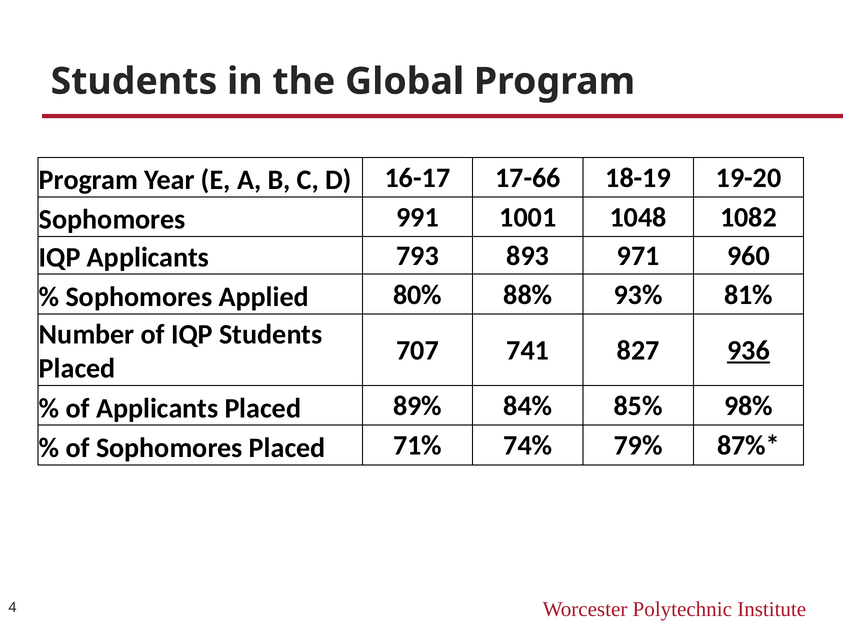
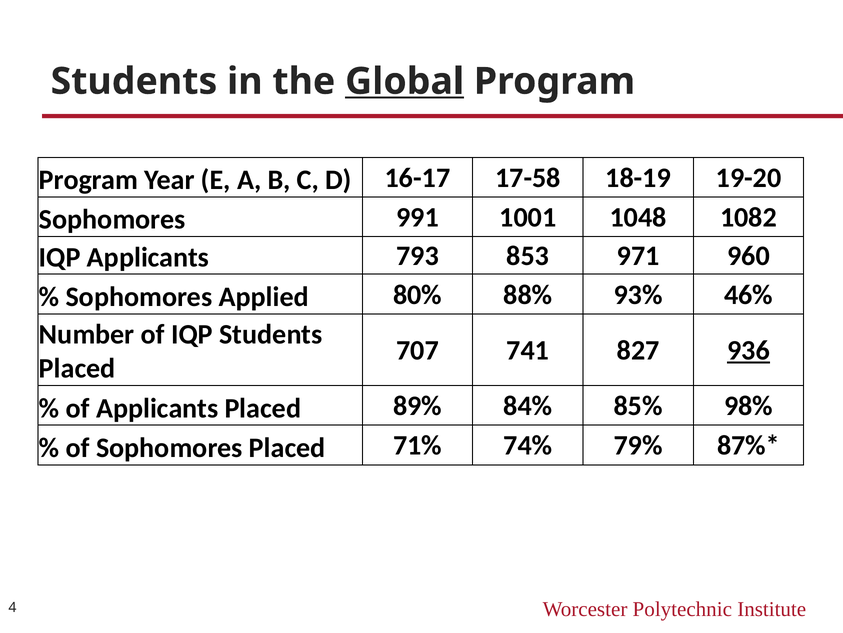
Global underline: none -> present
17-66: 17-66 -> 17-58
893: 893 -> 853
81%: 81% -> 46%
